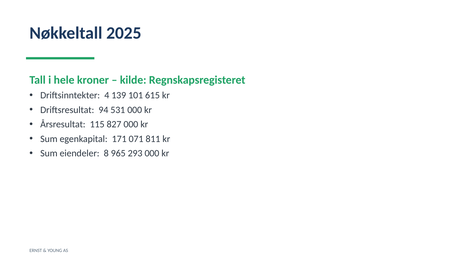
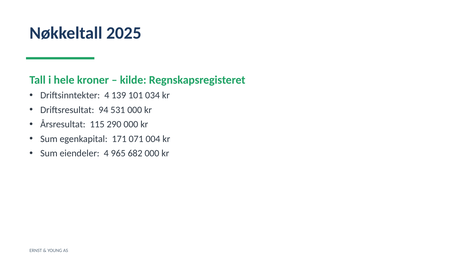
615: 615 -> 034
827: 827 -> 290
811: 811 -> 004
eiendeler 8: 8 -> 4
293: 293 -> 682
